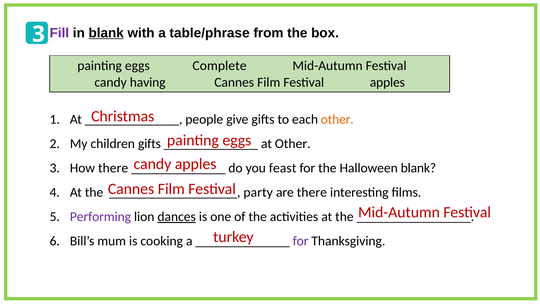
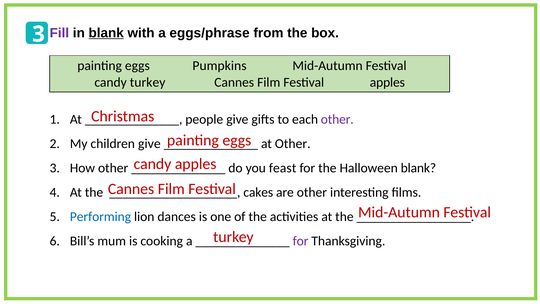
table/phrase: table/phrase -> eggs/phrase
Complete: Complete -> Pumpkins
candy having: having -> turkey
other at (337, 119) colour: orange -> purple
children gifts: gifts -> give
How there: there -> other
party: party -> cakes
are there: there -> other
Performing colour: purple -> blue
dances underline: present -> none
